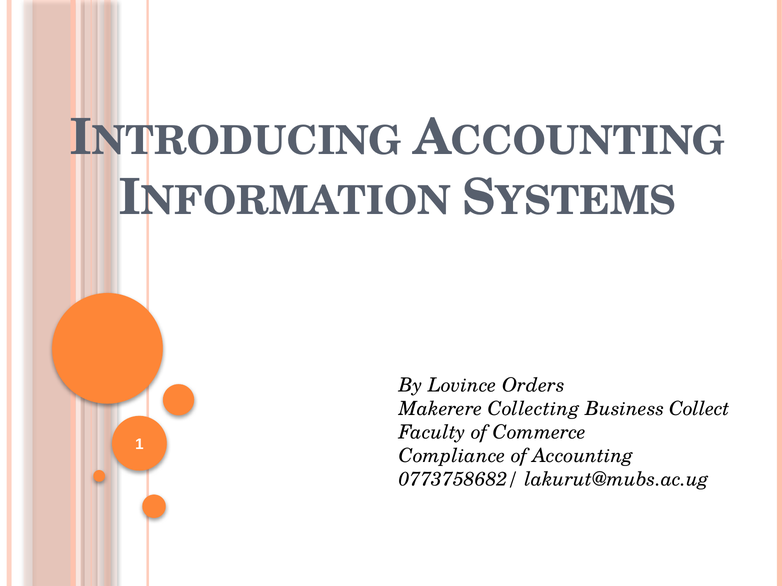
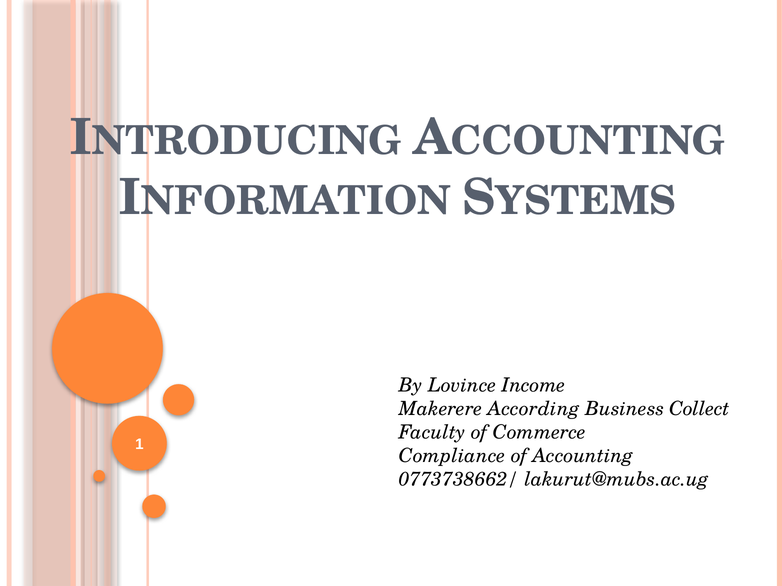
Orders: Orders -> Income
Collecting: Collecting -> According
0773758682/: 0773758682/ -> 0773738662/
